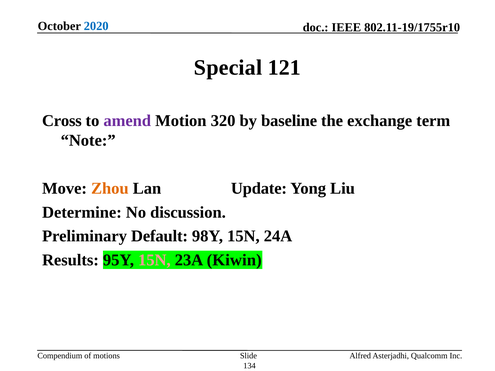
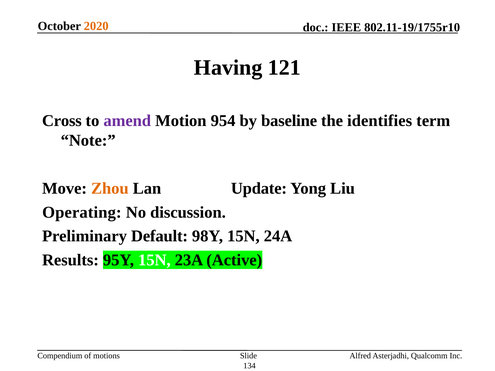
2020 colour: blue -> orange
Special: Special -> Having
320: 320 -> 954
exchange: exchange -> identifies
Determine: Determine -> Operating
15N at (154, 260) colour: pink -> white
Kiwin: Kiwin -> Active
